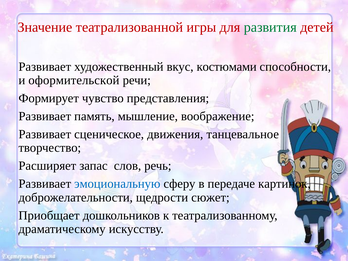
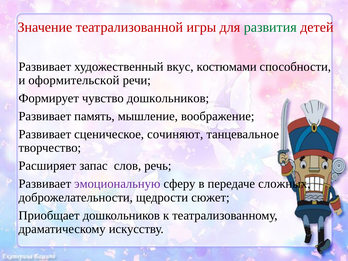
чувство представления: представления -> дошкольников
движения: движения -> сочиняют
эмоциональную colour: blue -> purple
картинок: картинок -> сложных
